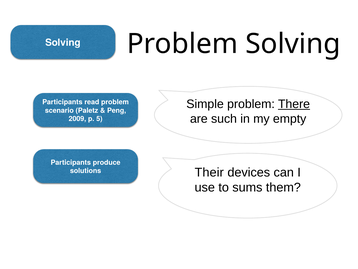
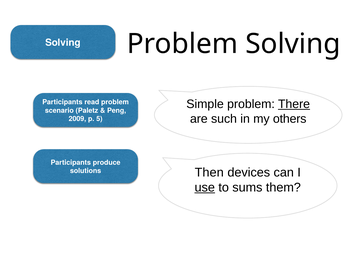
empty: empty -> others
Their: Their -> Then
use underline: none -> present
